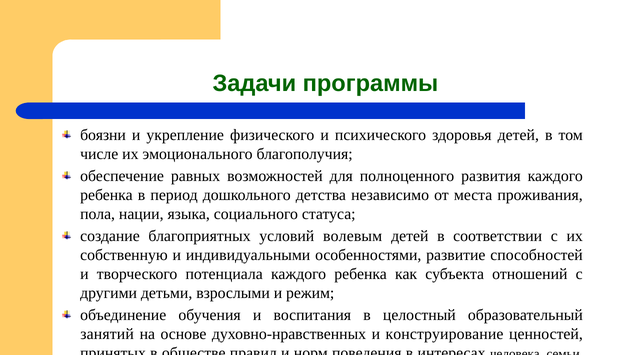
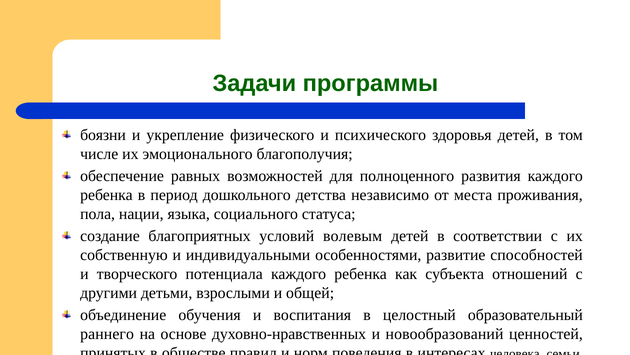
режим: режим -> общей
занятий: занятий -> раннего
конструирование: конструирование -> новообразований
